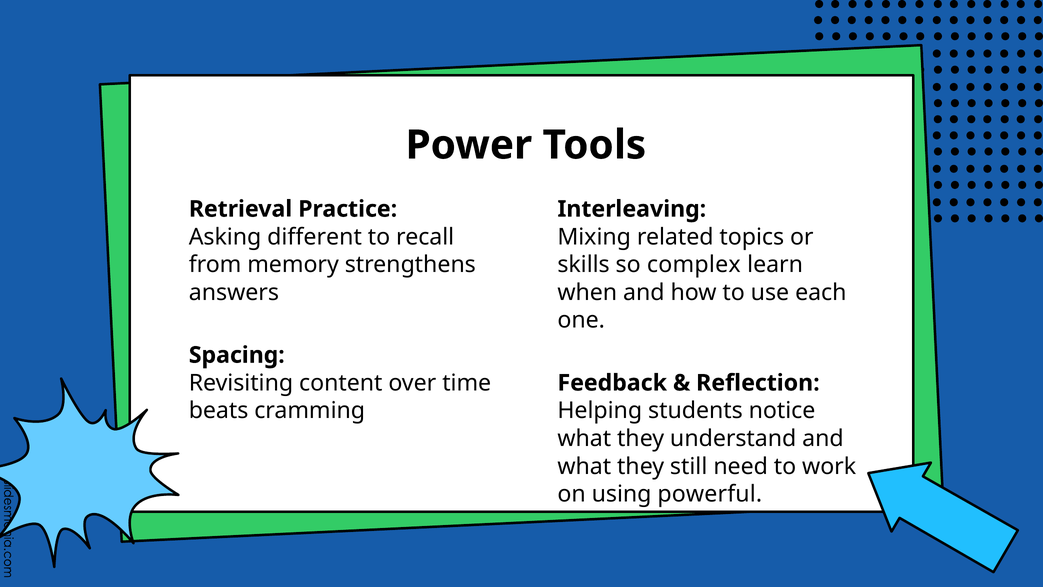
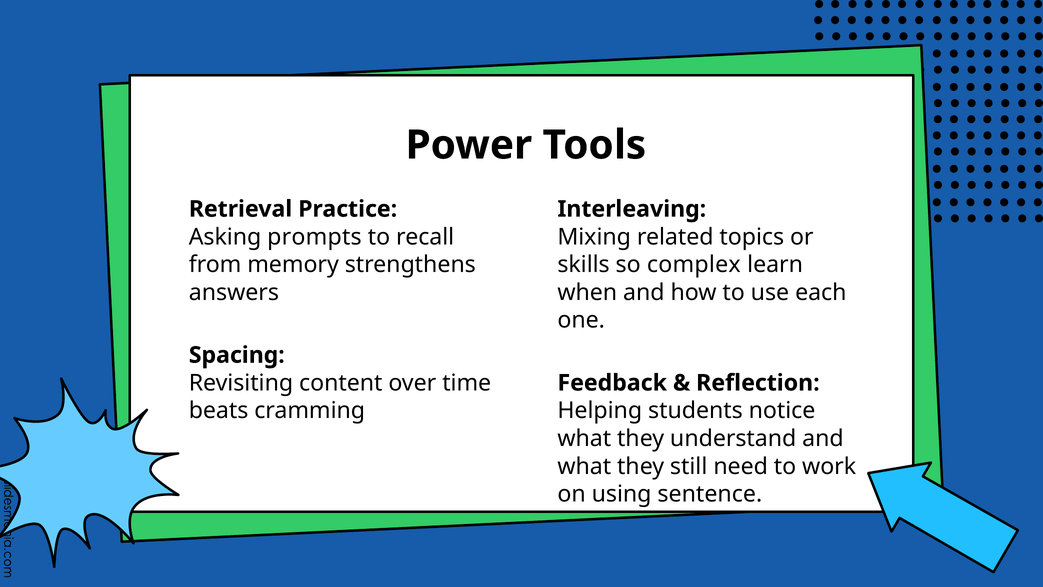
different: different -> prompts
powerful: powerful -> sentence
